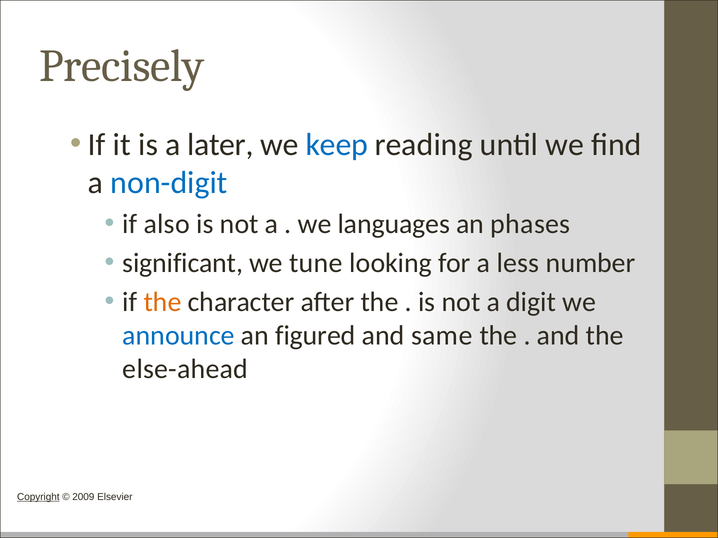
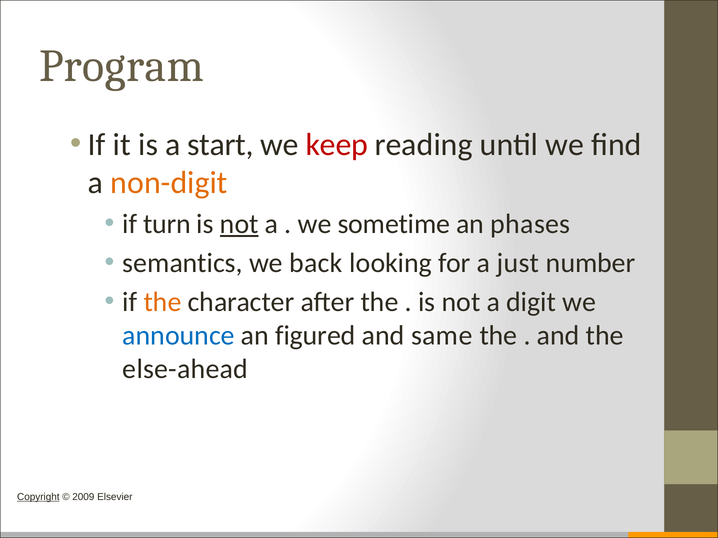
Precisely: Precisely -> Program
later: later -> start
keep colour: blue -> red
non-digit colour: blue -> orange
also: also -> turn
not at (239, 224) underline: none -> present
languages: languages -> sometime
significant: significant -> semantics
tune: tune -> back
less: less -> just
